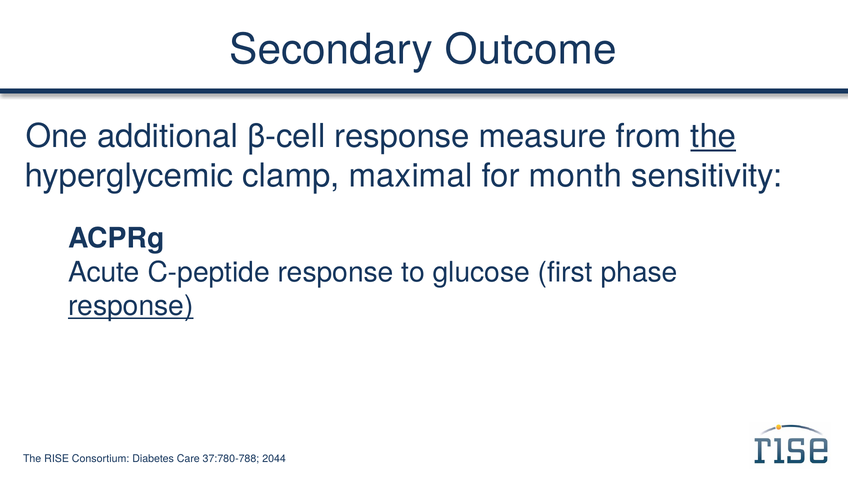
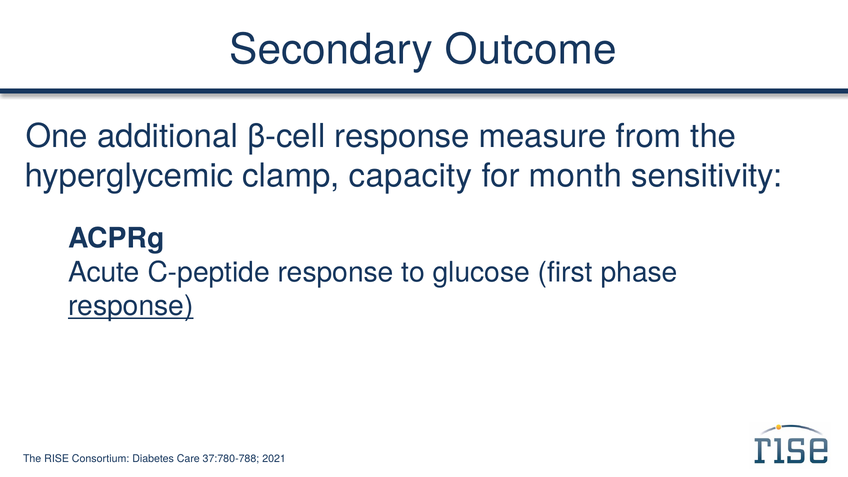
the at (713, 137) underline: present -> none
maximal: maximal -> capacity
2044: 2044 -> 2021
